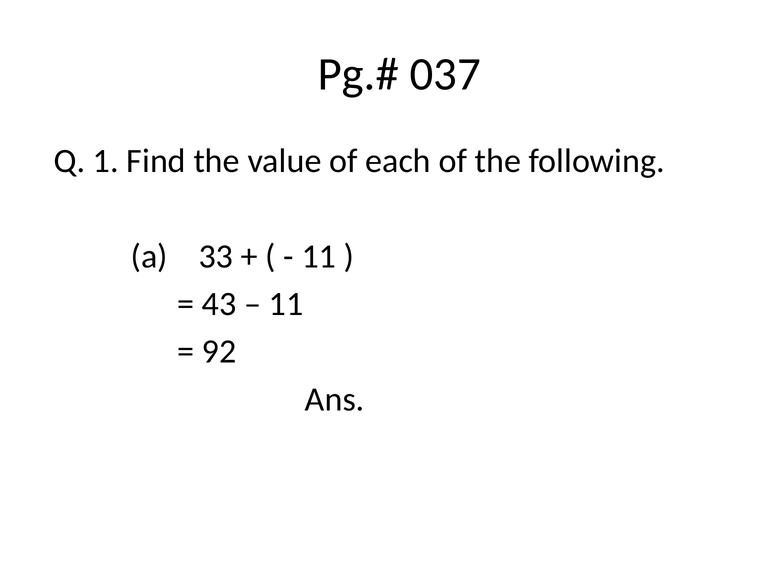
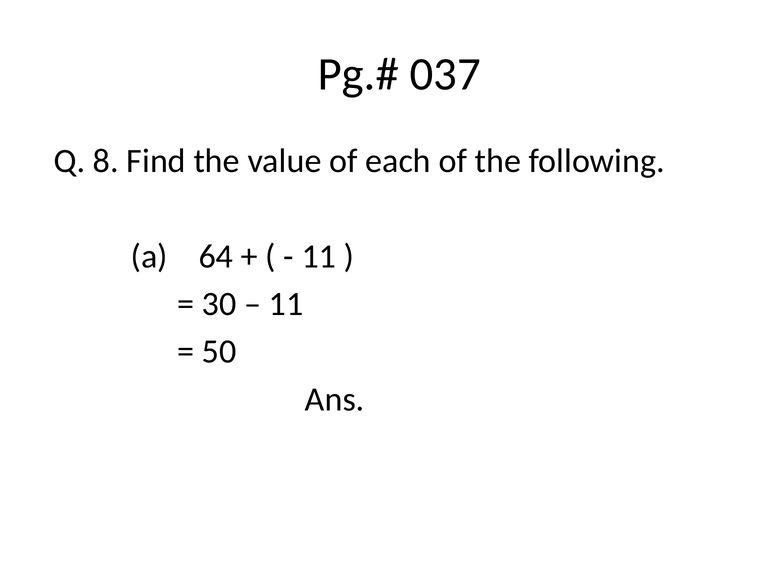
1: 1 -> 8
33: 33 -> 64
43: 43 -> 30
92: 92 -> 50
